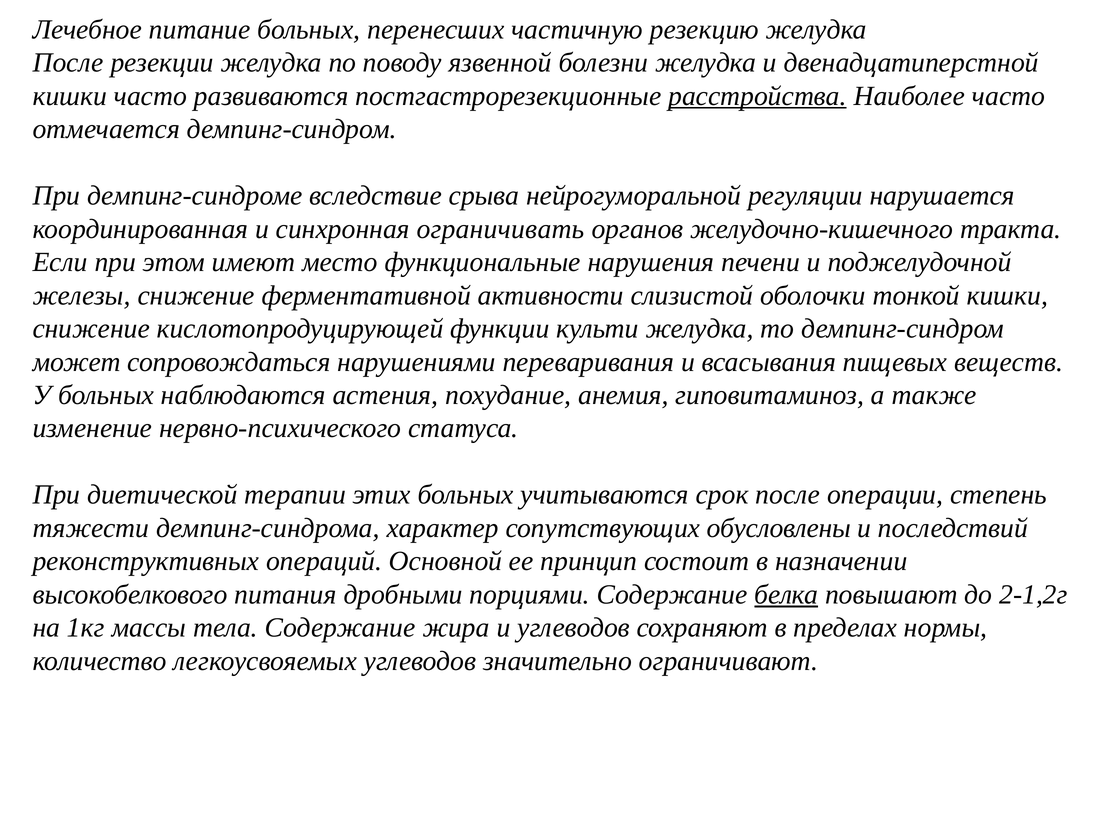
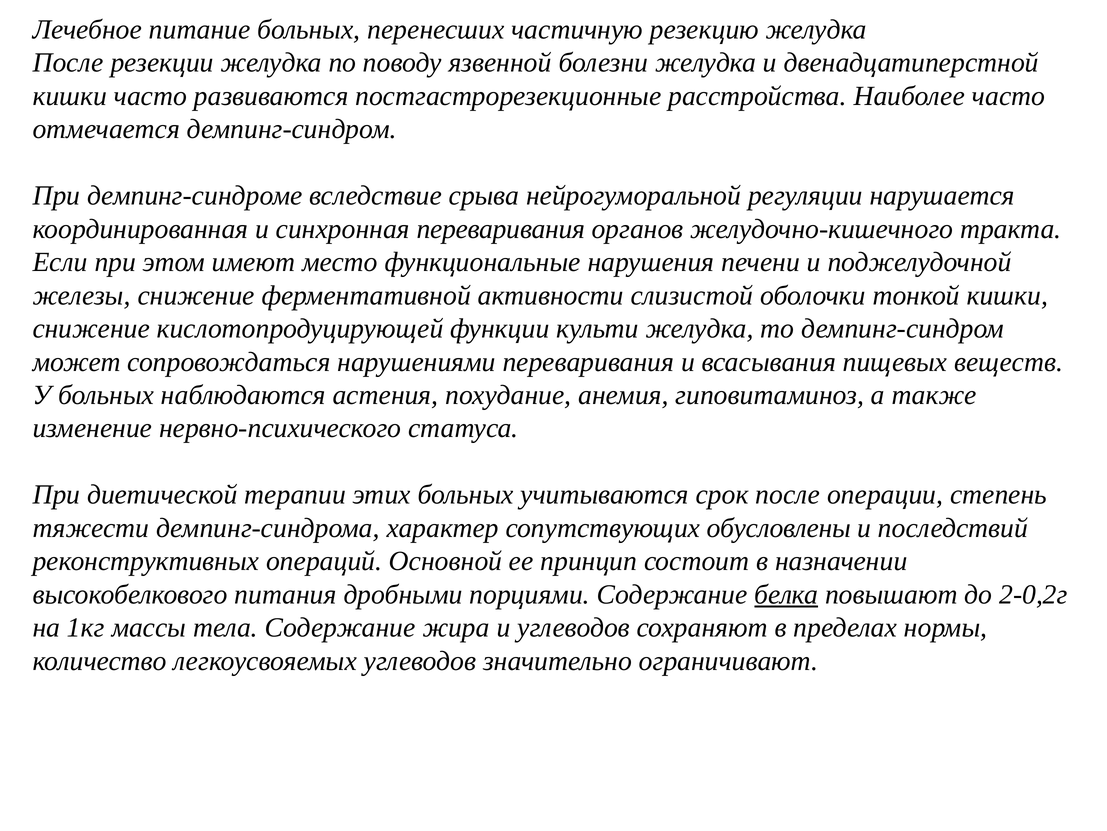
расстройства underline: present -> none
синхронная ограничивать: ограничивать -> переваривания
2-1,2г: 2-1,2г -> 2-0,2г
